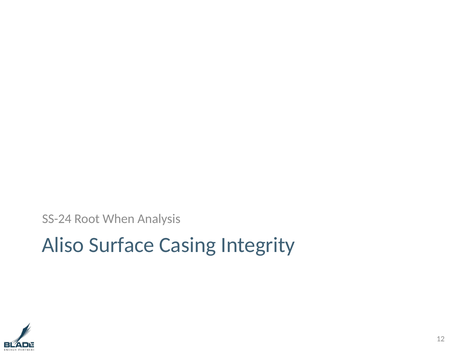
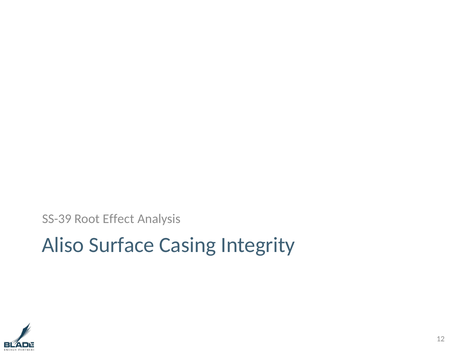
SS-24: SS-24 -> SS-39
When: When -> Effect
